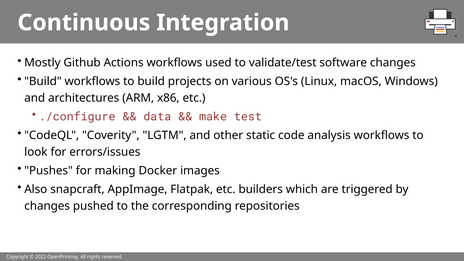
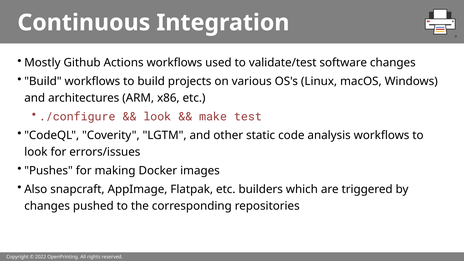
data at (157, 117): data -> look
